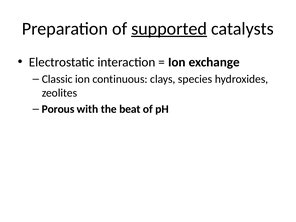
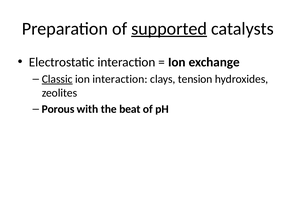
Classic underline: none -> present
ion continuous: continuous -> interaction
species: species -> tension
